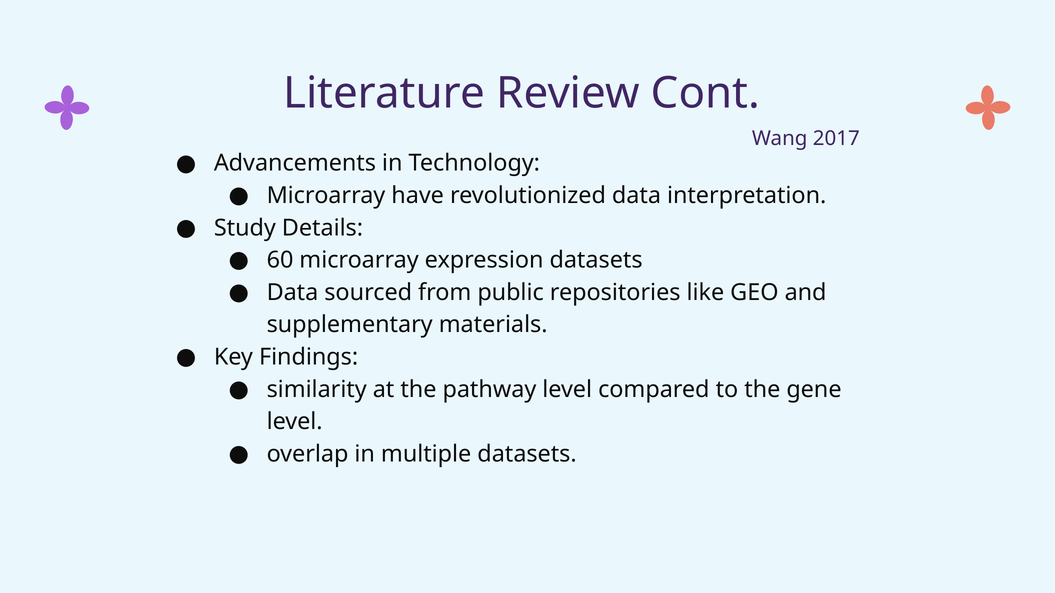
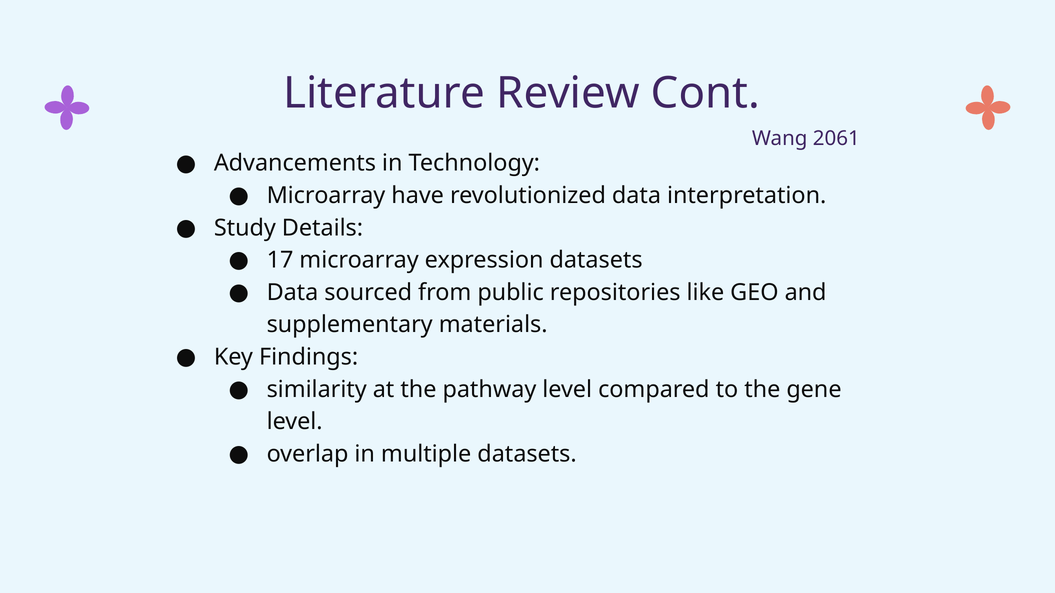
2017: 2017 -> 2061
60: 60 -> 17
